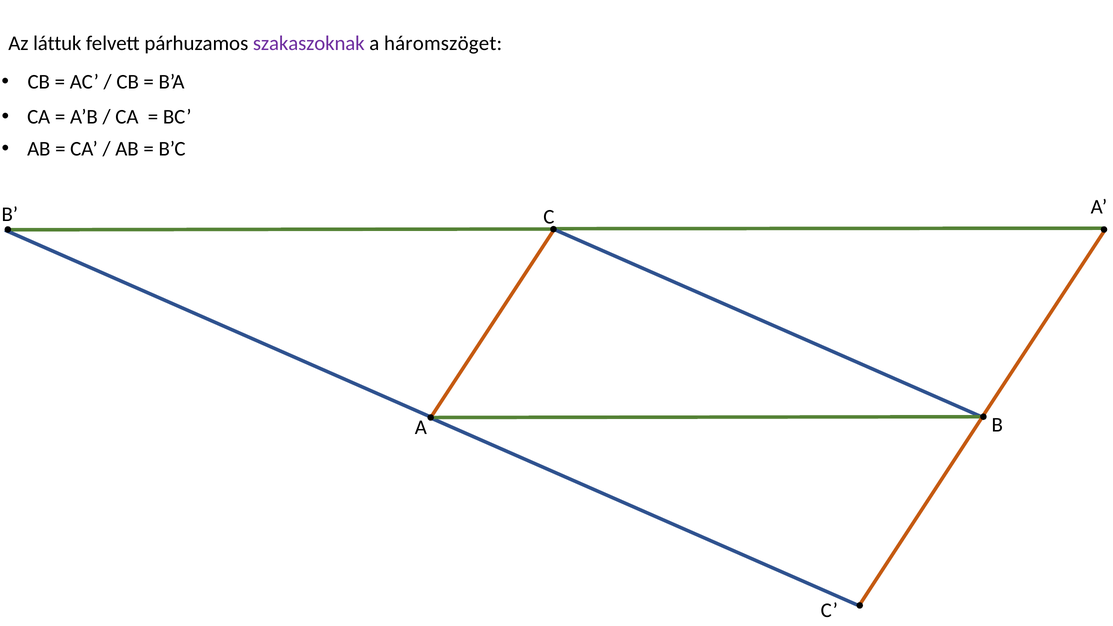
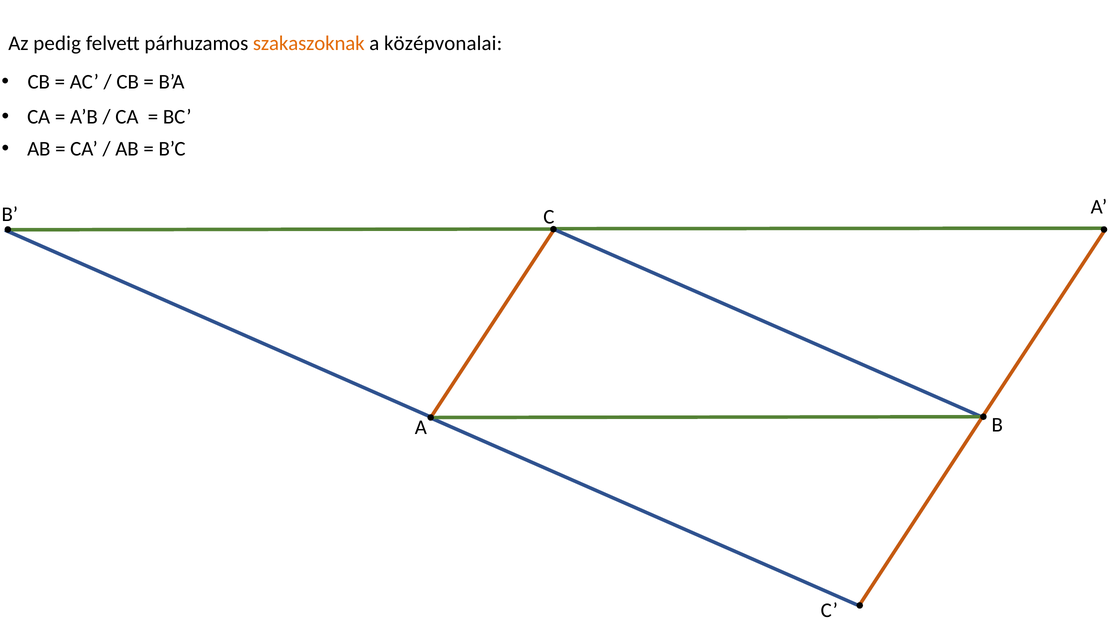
láttuk: láttuk -> pedig
szakaszoknak colour: purple -> orange
háromszöget: háromszöget -> középvonalai
